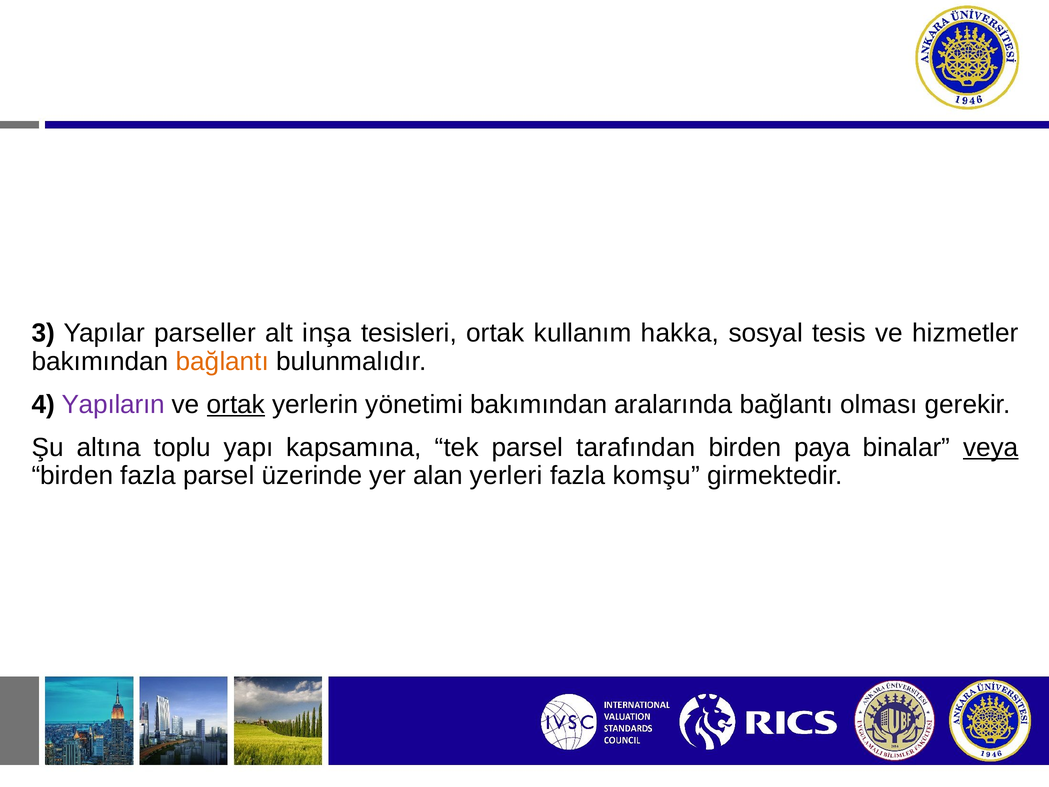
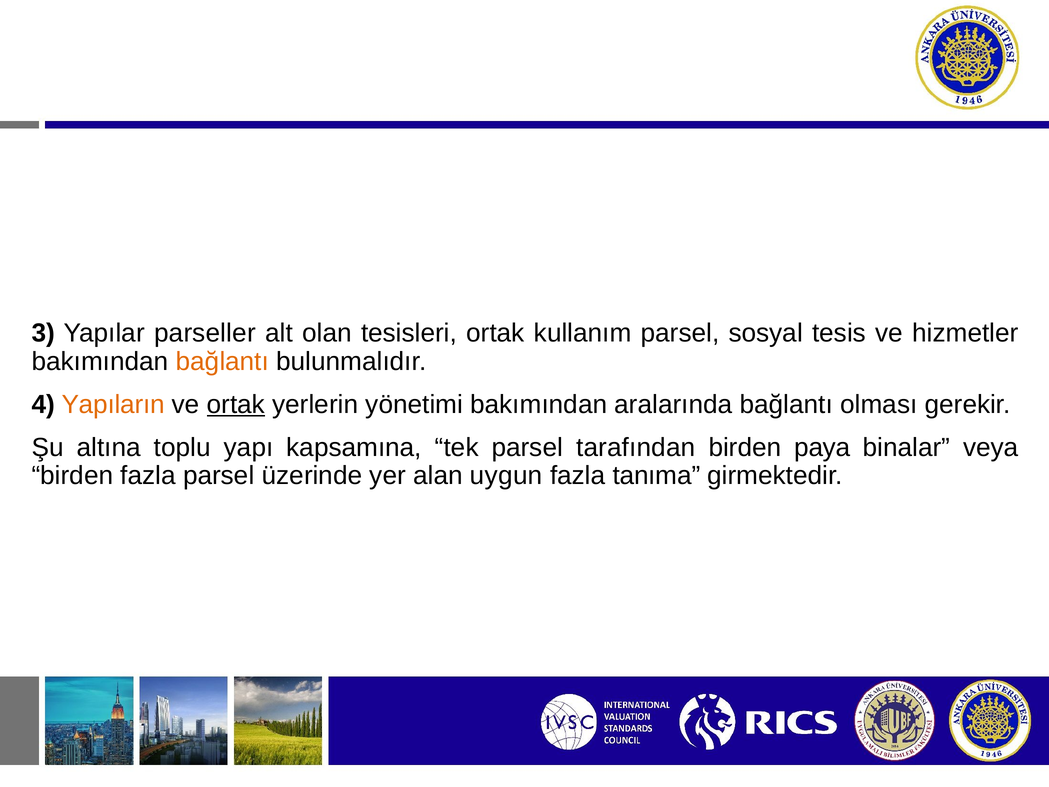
inşa: inşa -> olan
kullanım hakka: hakka -> parsel
Yapıların colour: purple -> orange
veya underline: present -> none
yerleri: yerleri -> uygun
komşu: komşu -> tanıma
